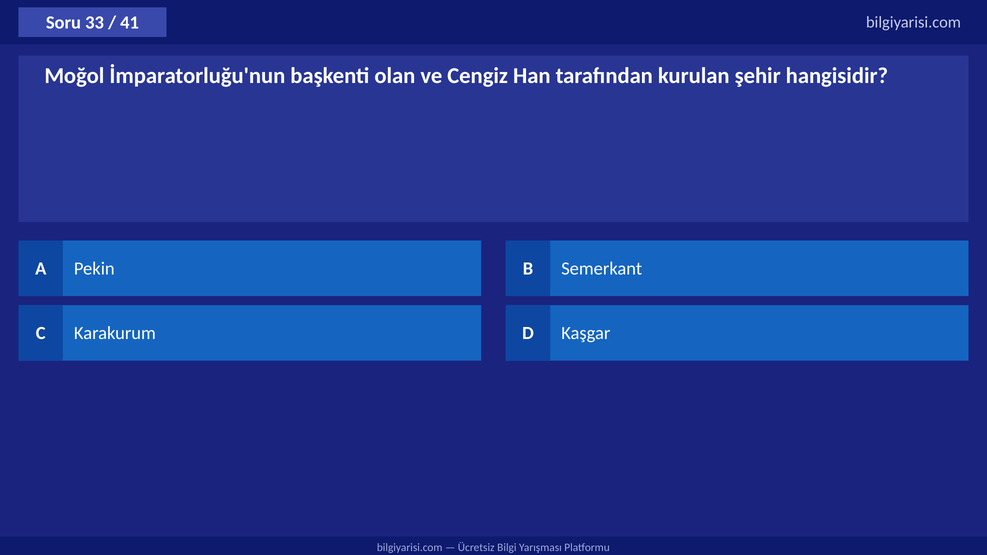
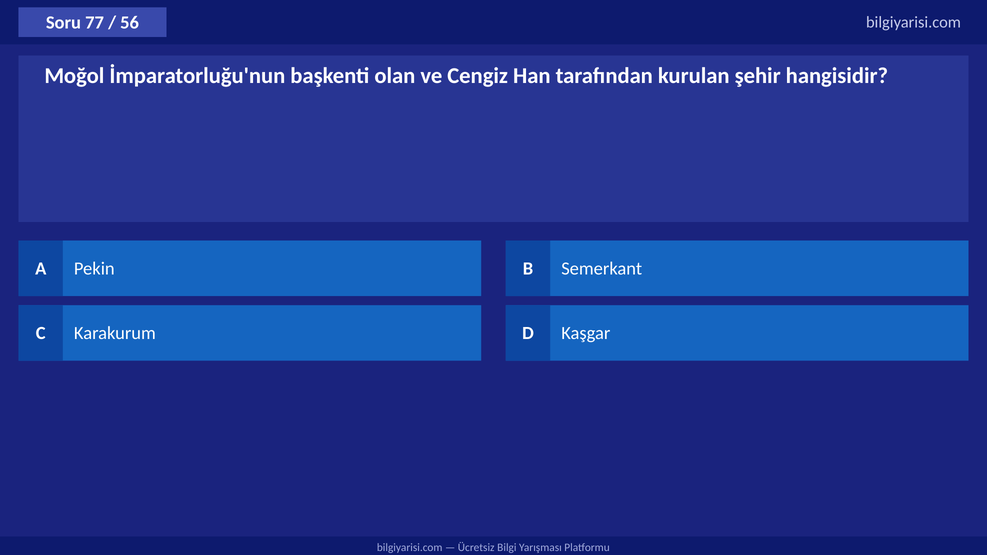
33: 33 -> 77
41: 41 -> 56
